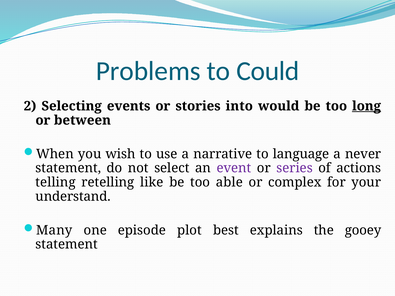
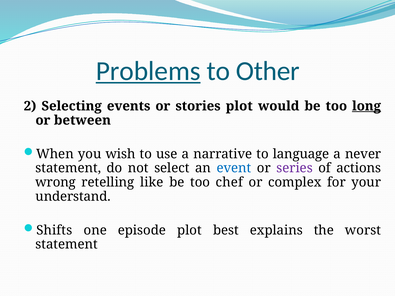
Problems underline: none -> present
Could: Could -> Other
stories into: into -> plot
event colour: purple -> blue
telling: telling -> wrong
able: able -> chef
Many: Many -> Shifts
gooey: gooey -> worst
